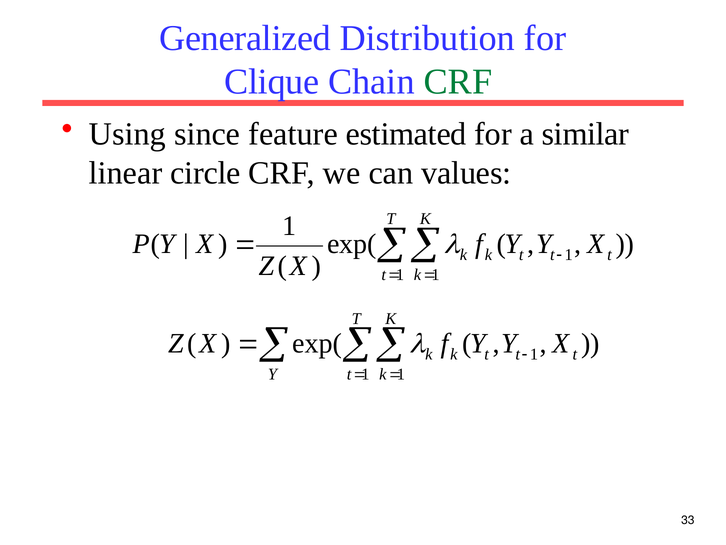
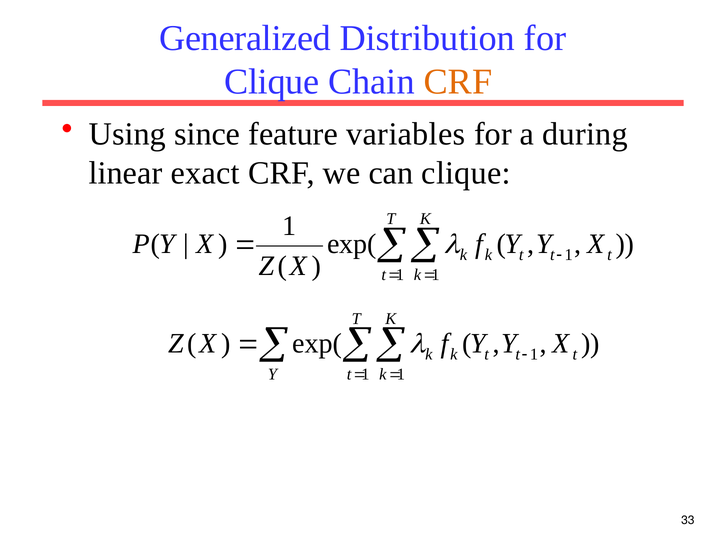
CRF at (458, 82) colour: green -> orange
estimated: estimated -> variables
similar: similar -> during
circle: circle -> exact
can values: values -> clique
